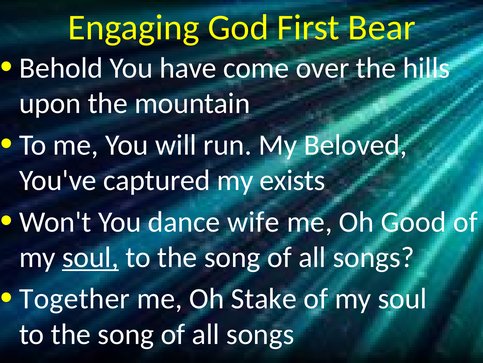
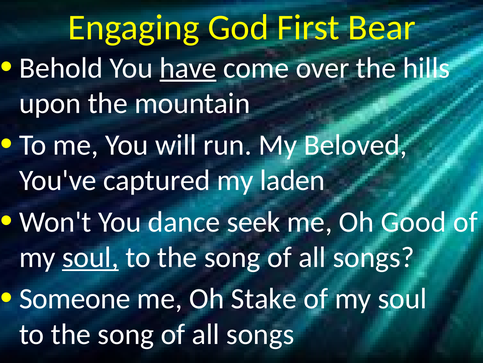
have underline: none -> present
exists: exists -> laden
wife: wife -> seek
Together: Together -> Someone
